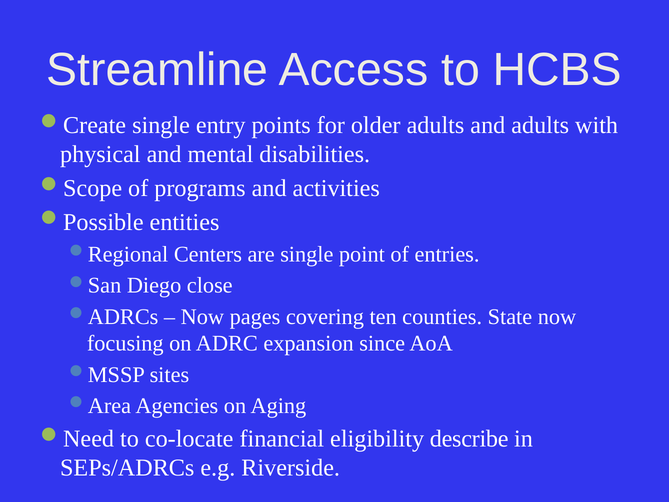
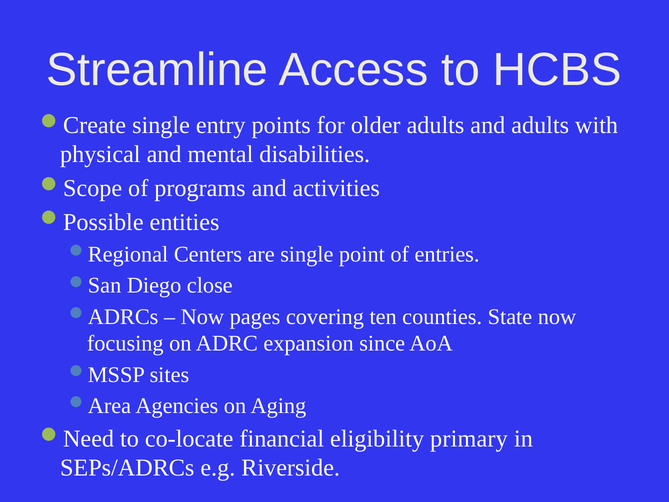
describe: describe -> primary
